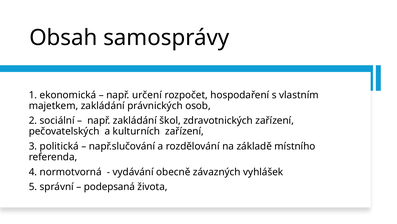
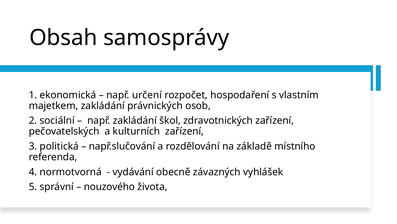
podepsaná: podepsaná -> nouzového
